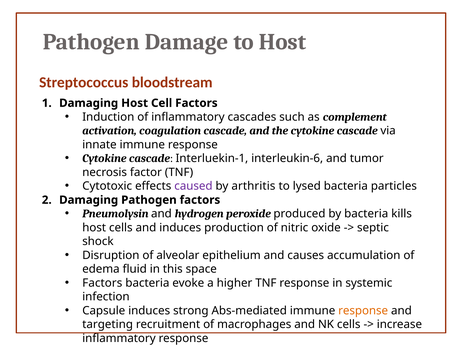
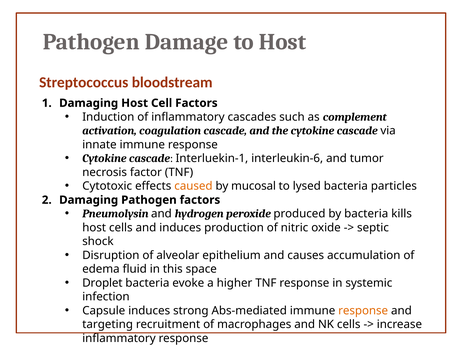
caused colour: purple -> orange
arthritis: arthritis -> mucosal
Factors at (102, 283): Factors -> Droplet
